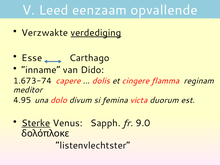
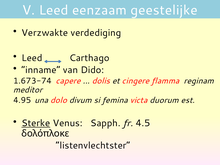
opvallende: opvallende -> geestelijke
verdediging underline: present -> none
Esse at (32, 58): Esse -> Leed
9.0: 9.0 -> 4.5
